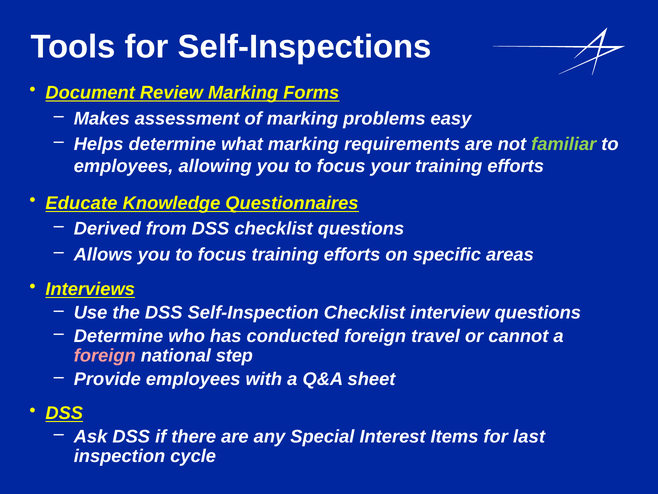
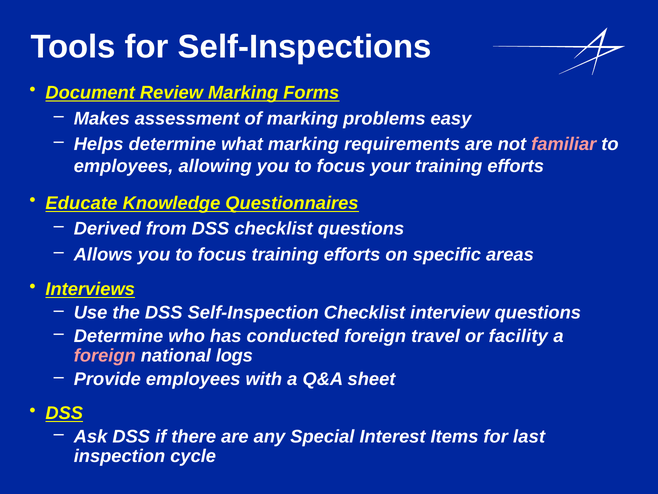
familiar colour: light green -> pink
cannot: cannot -> facility
step: step -> logs
